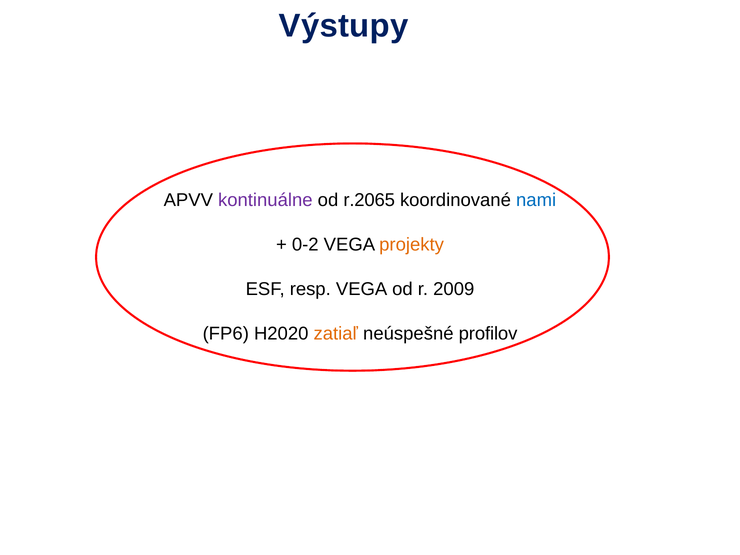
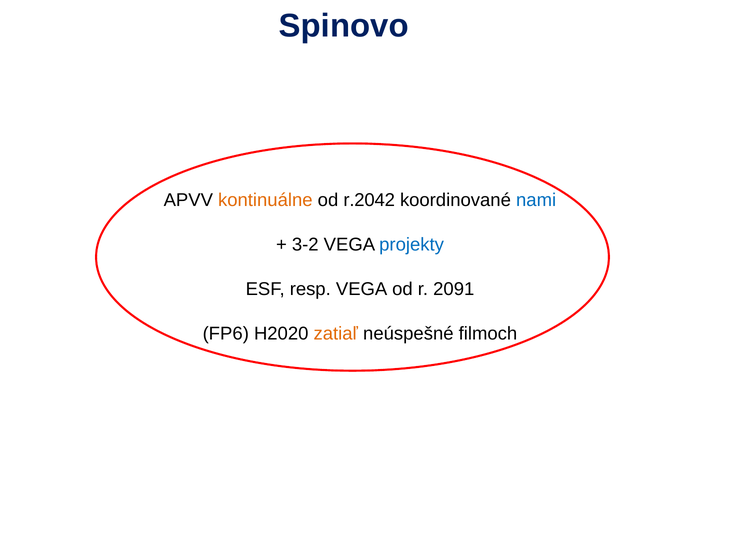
Výstupy: Výstupy -> Spinovo
kontinuálne colour: purple -> orange
r.2065: r.2065 -> r.2042
0-2: 0-2 -> 3-2
projekty colour: orange -> blue
2009: 2009 -> 2091
profilov: profilov -> filmoch
